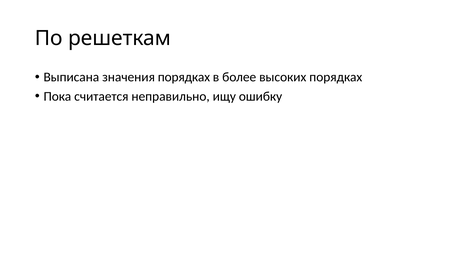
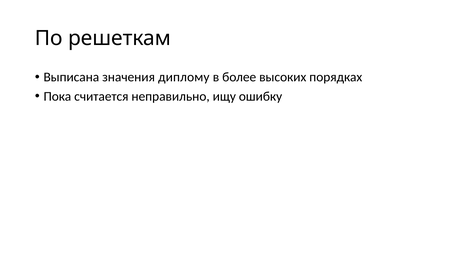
значения порядках: порядках -> диплому
